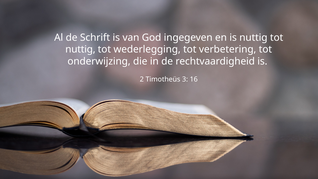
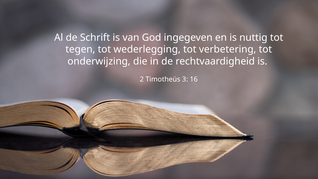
nuttig at (80, 49): nuttig -> tegen
